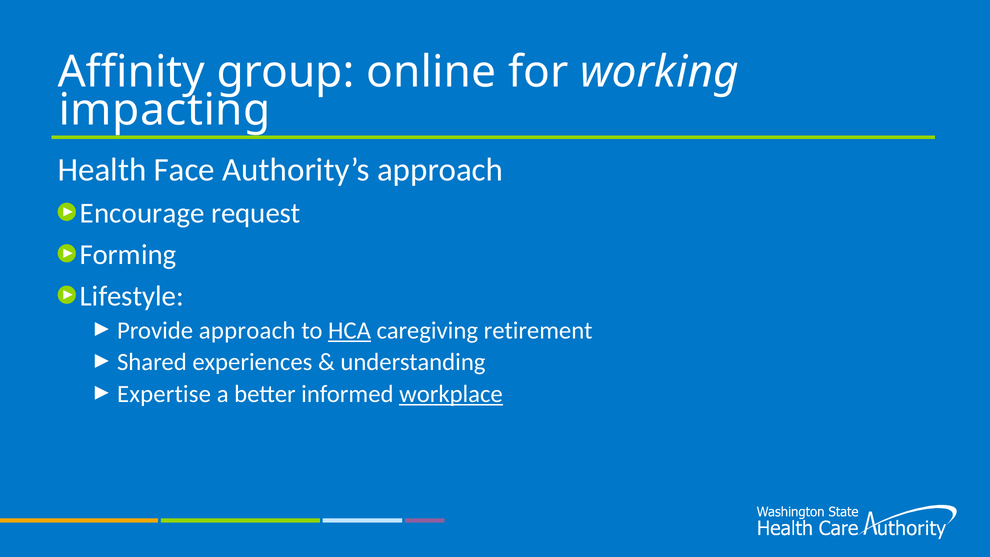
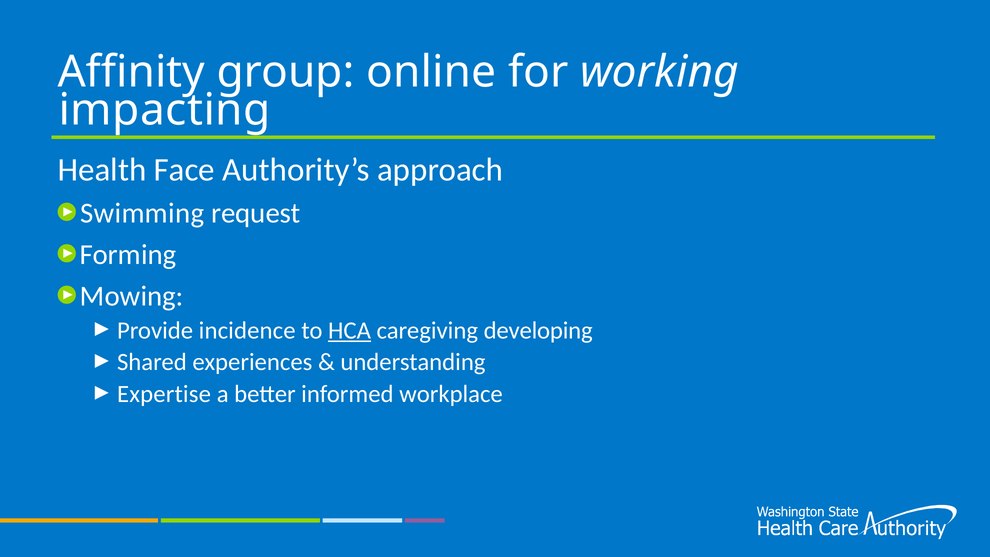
Encourage: Encourage -> Swimming
Lifestyle: Lifestyle -> Mowing
Provide approach: approach -> incidence
retirement: retirement -> developing
workplace underline: present -> none
